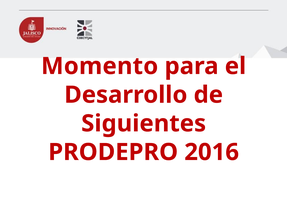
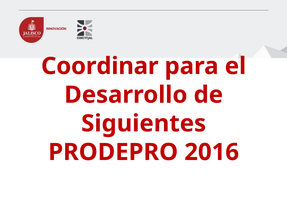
Momento: Momento -> Coordinar
